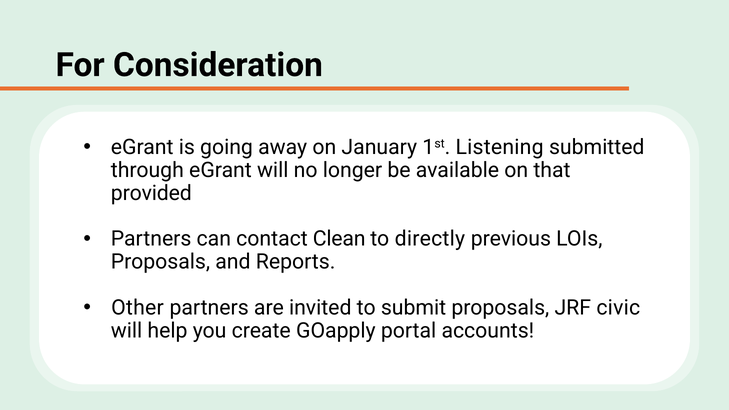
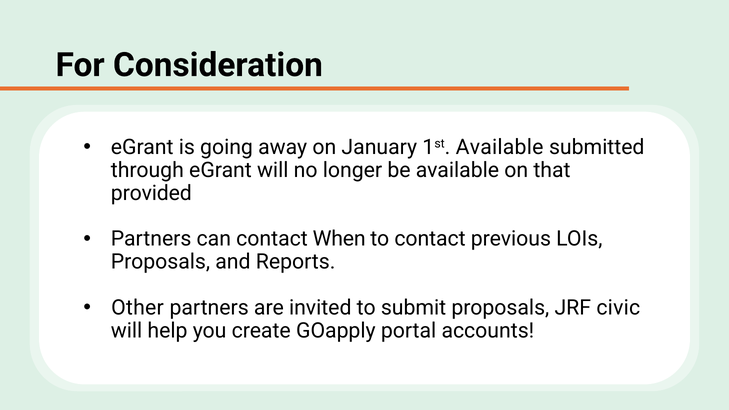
1st Listening: Listening -> Available
Clean: Clean -> When
to directly: directly -> contact
